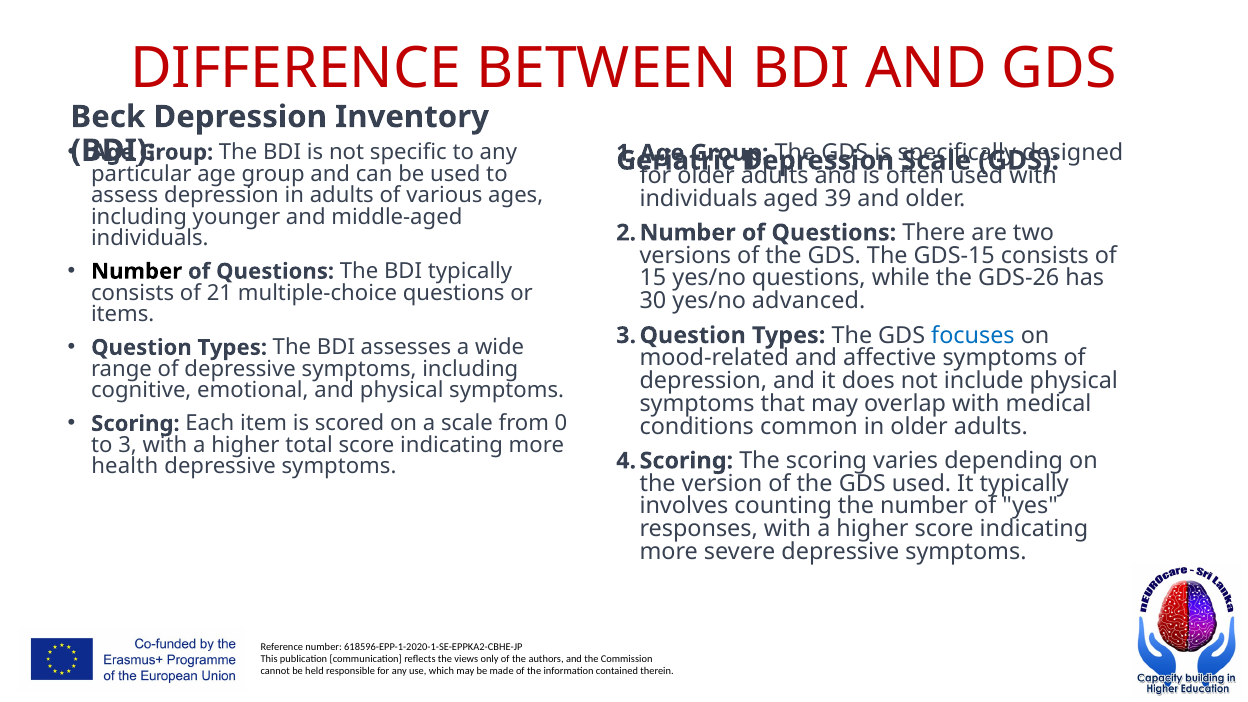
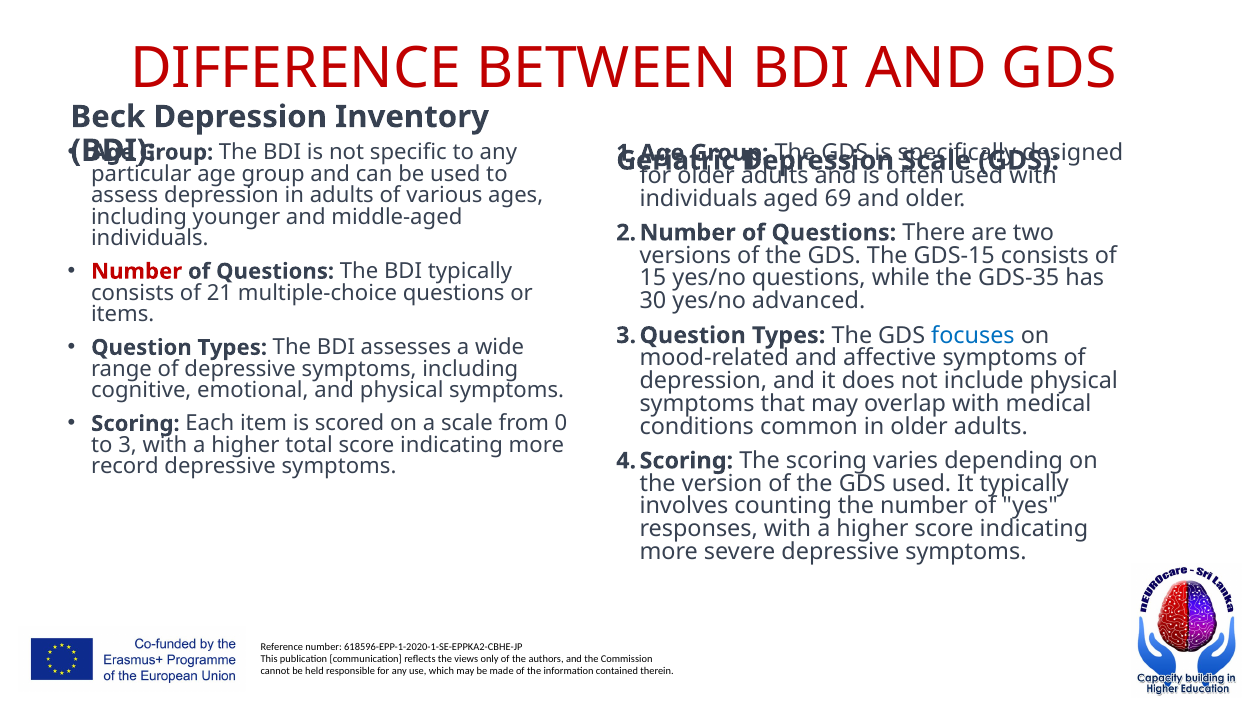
39: 39 -> 69
Number at (137, 271) colour: black -> red
GDS-26: GDS-26 -> GDS-35
health: health -> record
